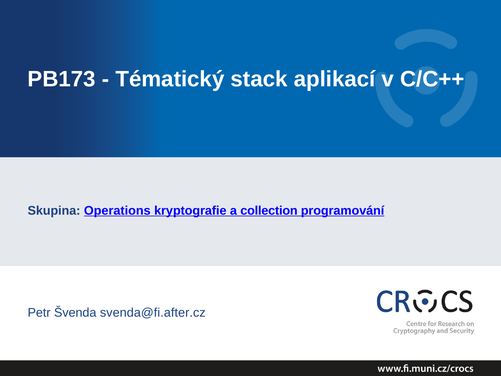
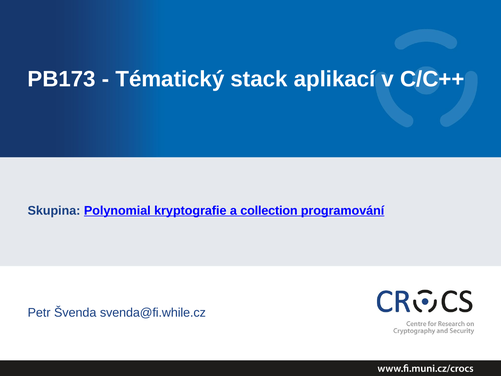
Operations: Operations -> Polynomial
svenda@fi.after.cz: svenda@fi.after.cz -> svenda@fi.while.cz
